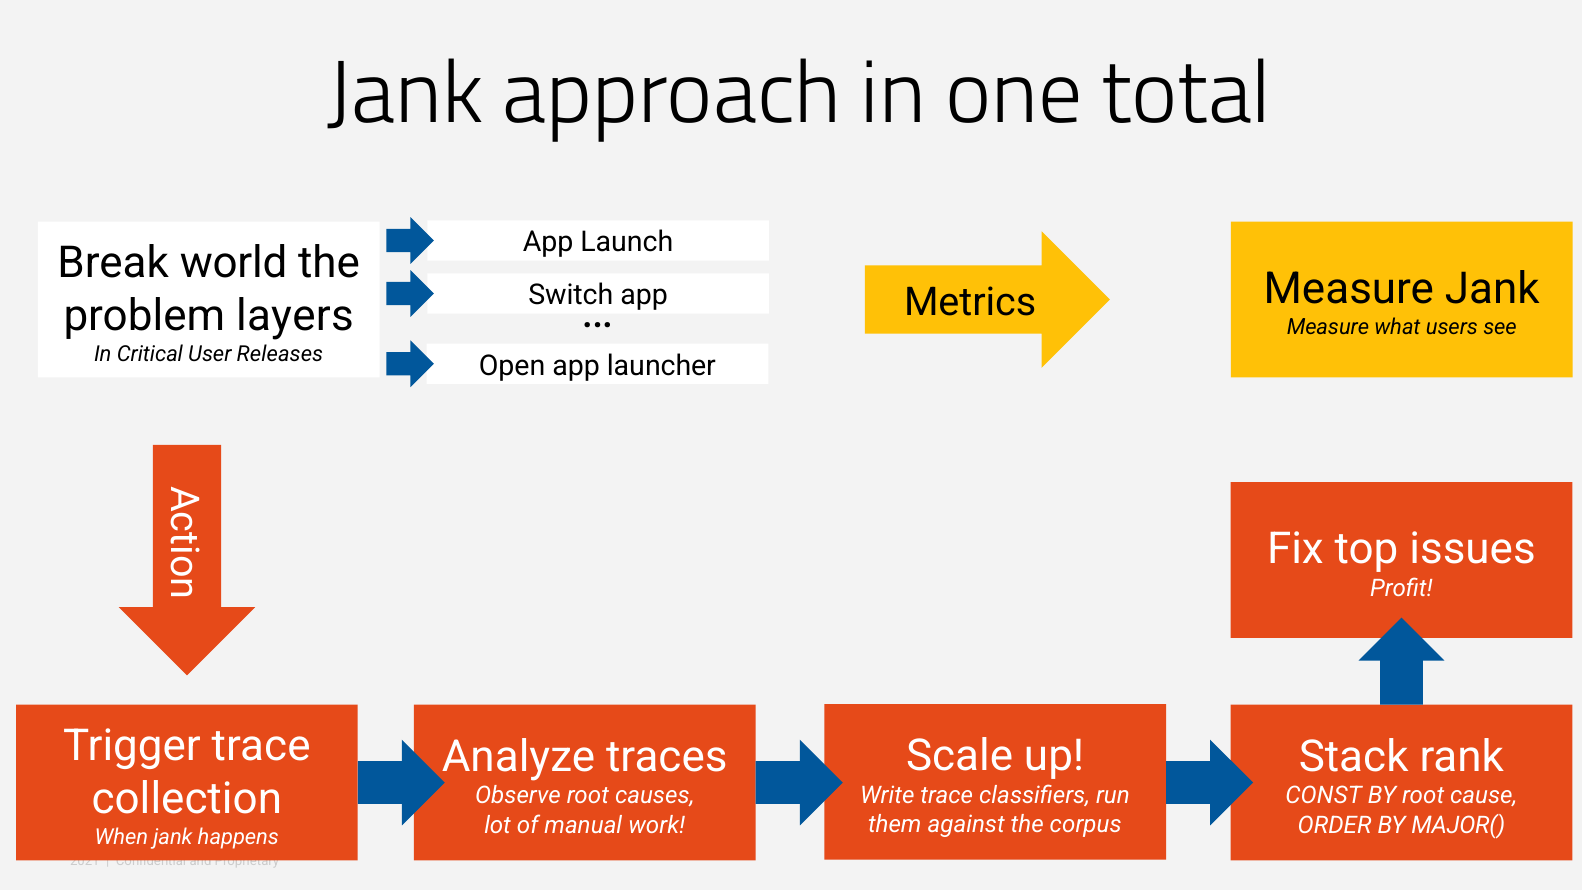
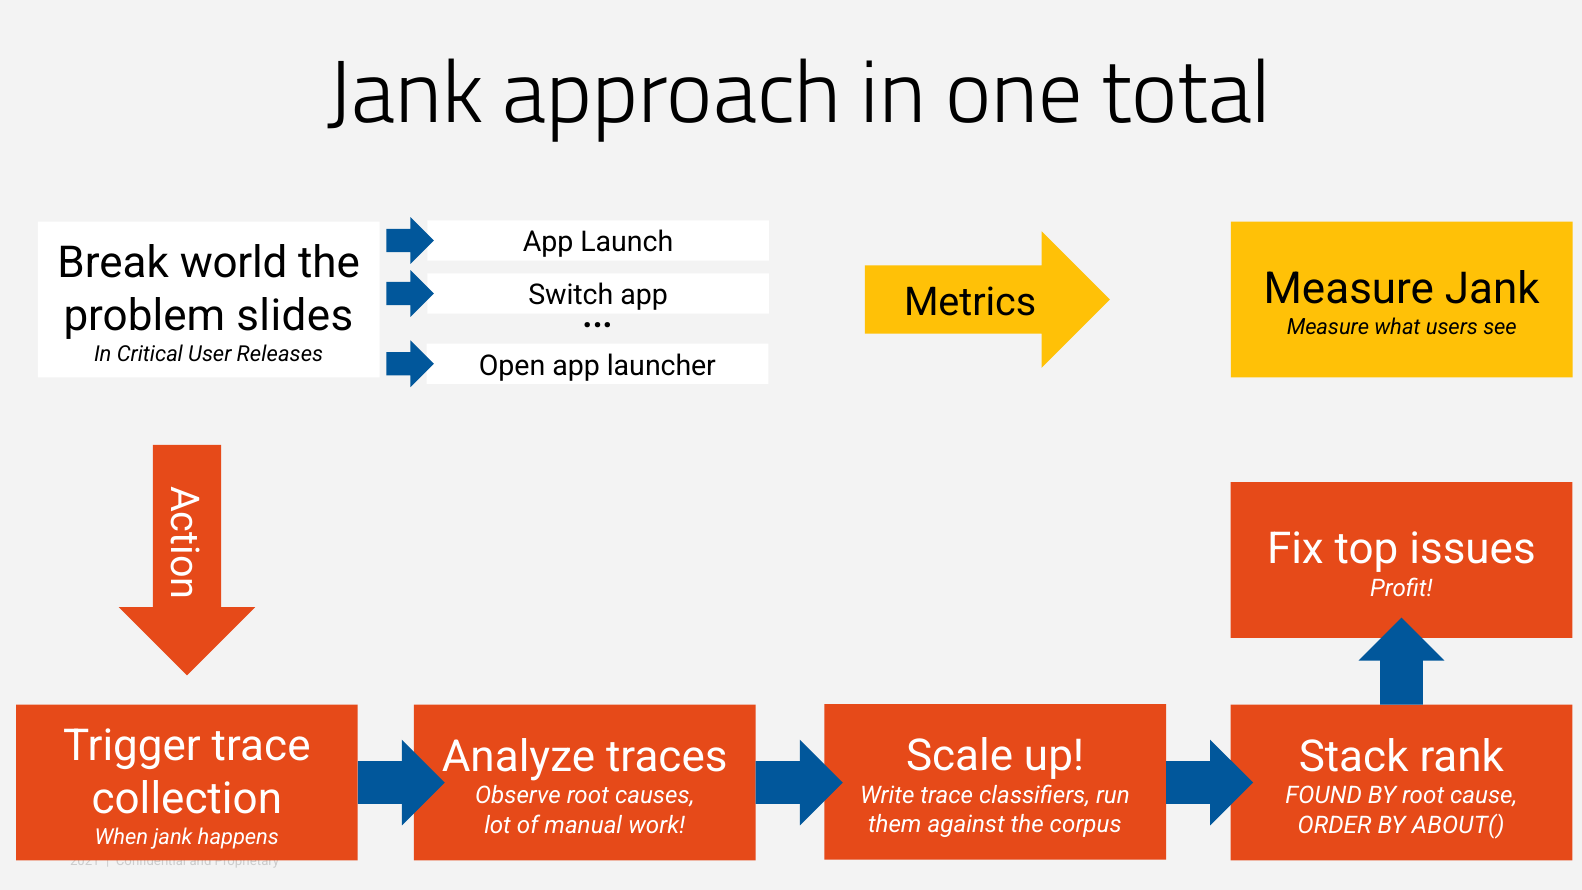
layers: layers -> slides
CONST: CONST -> FOUND
MAJOR(: MAJOR( -> ABOUT(
